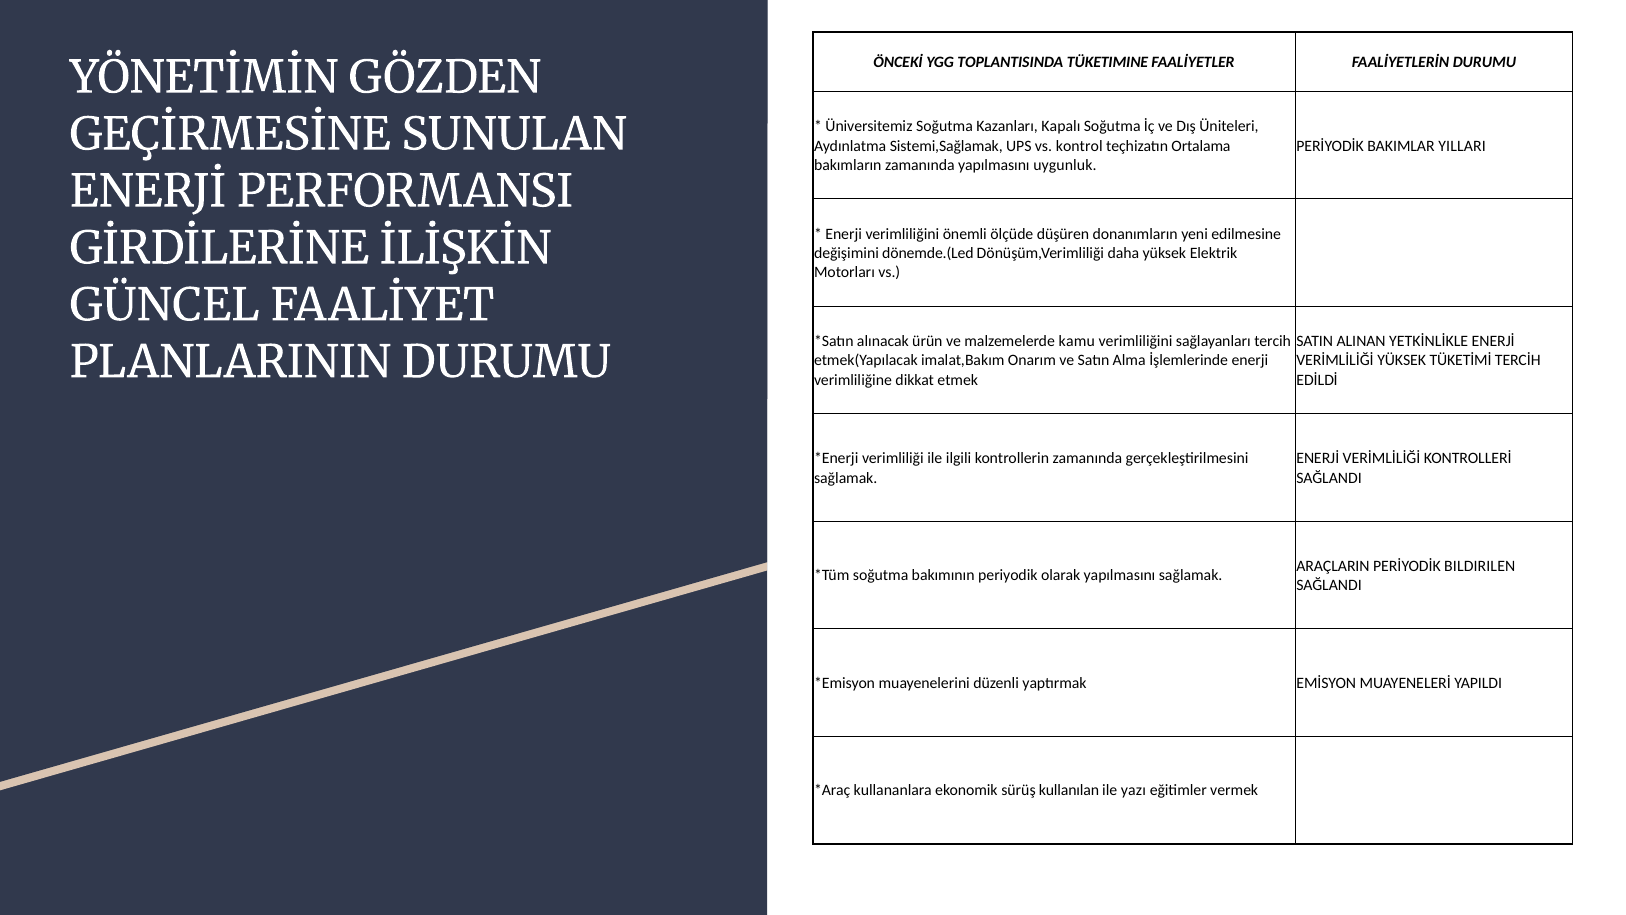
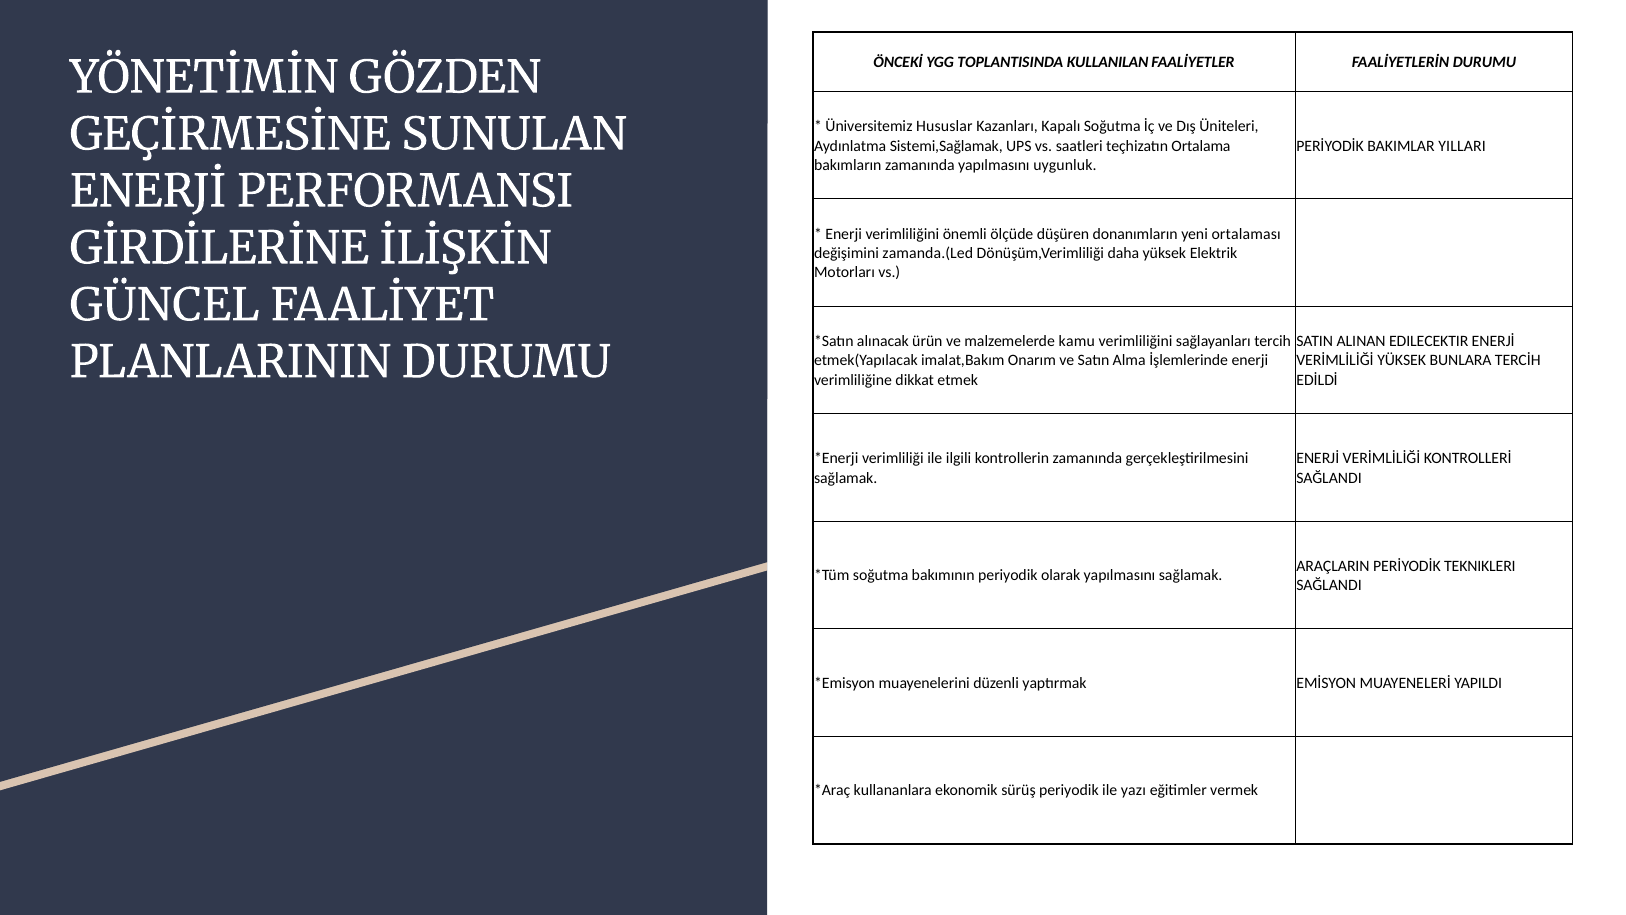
TÜKETIMINE: TÜKETIMINE -> KULLANILAN
Üniversitemiz Soğutma: Soğutma -> Hususlar
kontrol: kontrol -> saatleri
edilmesine: edilmesine -> ortalaması
dönemde.(Led: dönemde.(Led -> zamanda.(Led
YETKİNLİKLE: YETKİNLİKLE -> EDILECEKTIR
TÜKETİMİ: TÜKETİMİ -> BUNLARA
BILDIRILEN: BILDIRILEN -> TEKNIKLERI
sürüş kullanılan: kullanılan -> periyodik
